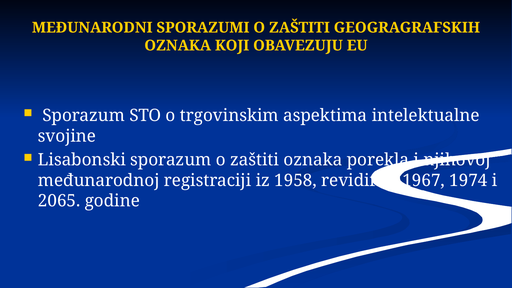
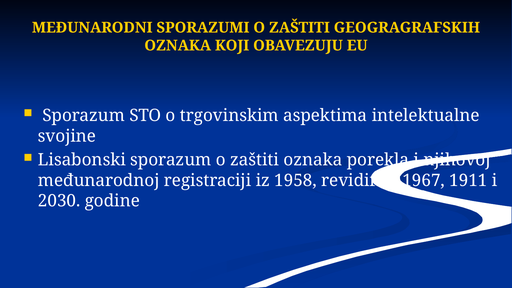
1974: 1974 -> 1911
2065: 2065 -> 2030
